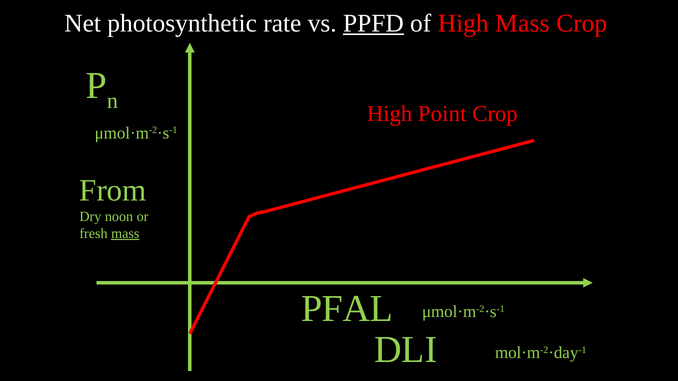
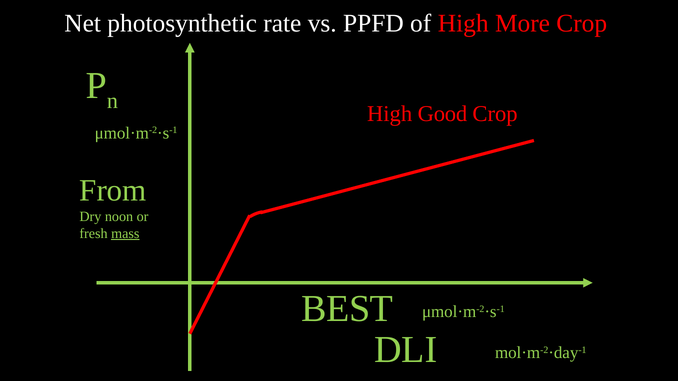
PPFD underline: present -> none
High Mass: Mass -> More
Point: Point -> Good
PFAL: PFAL -> BEST
